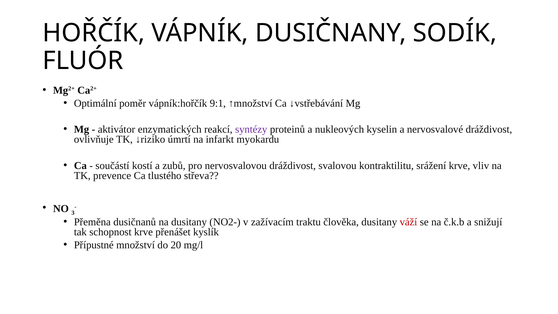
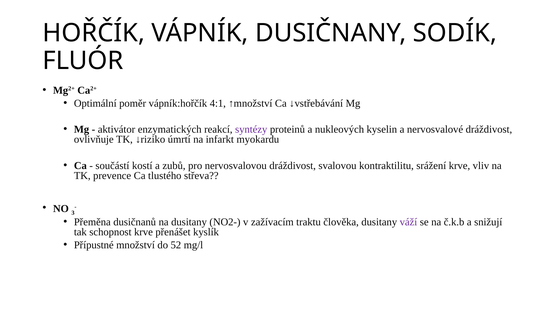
9:1: 9:1 -> 4:1
váží colour: red -> purple
20: 20 -> 52
